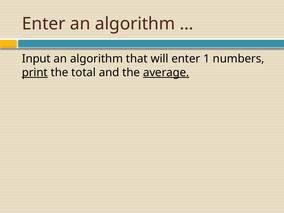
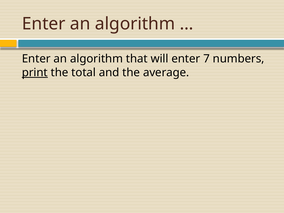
Input at (36, 59): Input -> Enter
1: 1 -> 7
average underline: present -> none
